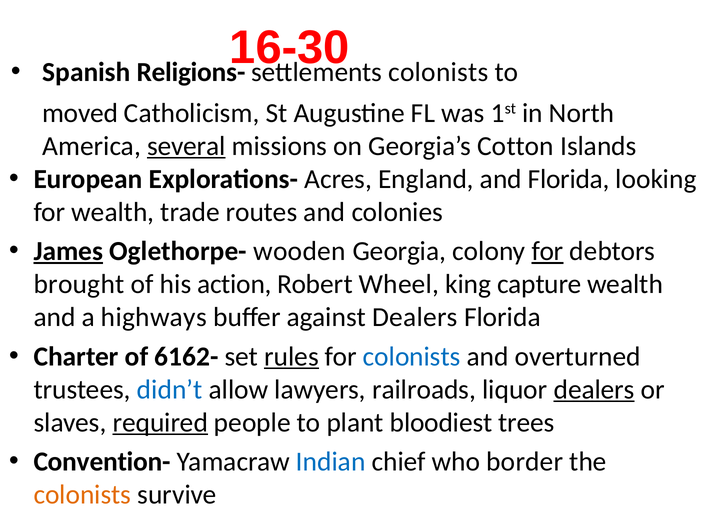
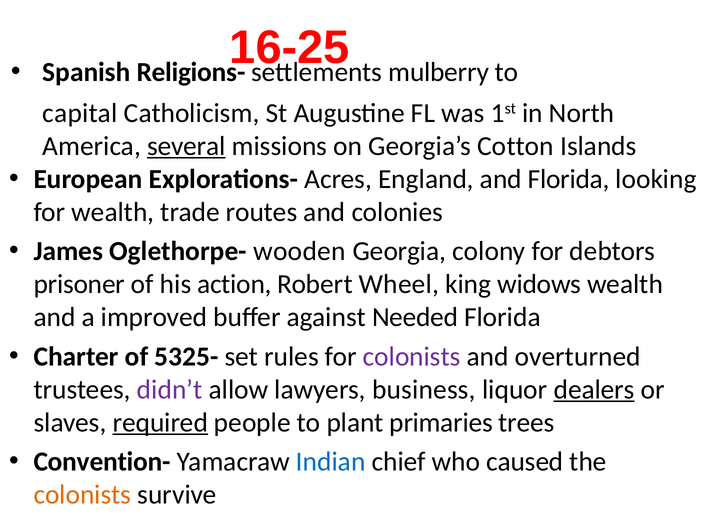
16-30: 16-30 -> 16-25
settlements colonists: colonists -> mulberry
moved: moved -> capital
James underline: present -> none
for at (548, 251) underline: present -> none
brought: brought -> prisoner
capture: capture -> widows
highways: highways -> improved
against Dealers: Dealers -> Needed
6162-: 6162- -> 5325-
rules underline: present -> none
colonists at (412, 356) colour: blue -> purple
didn’t colour: blue -> purple
railroads: railroads -> business
bloodiest: bloodiest -> primaries
border: border -> caused
